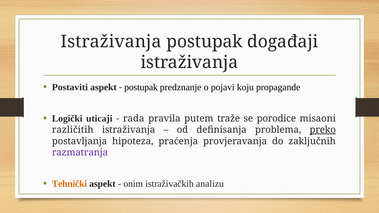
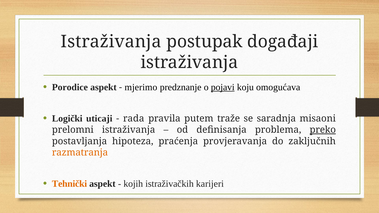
Postaviti: Postaviti -> Porodice
postupak at (141, 87): postupak -> mjerimo
pojavi underline: none -> present
propagande: propagande -> omogućava
porodice: porodice -> saradnja
različitih: različitih -> prelomni
razmatranja colour: purple -> orange
onim: onim -> kojih
analizu: analizu -> karijeri
